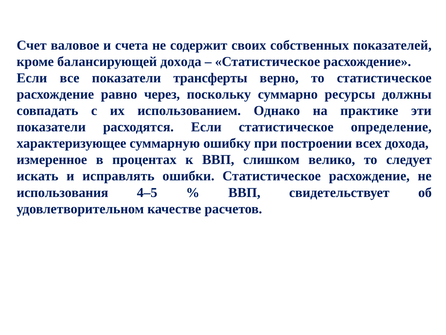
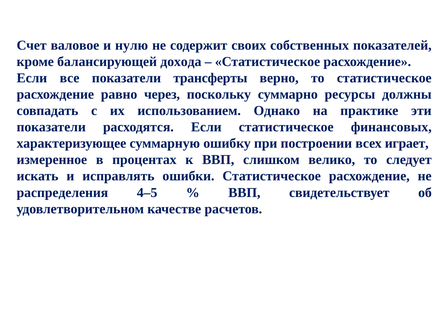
счета: счета -> нулю
определение: определение -> финансовых
всех дохода: дохода -> играет
использования: использования -> распределения
